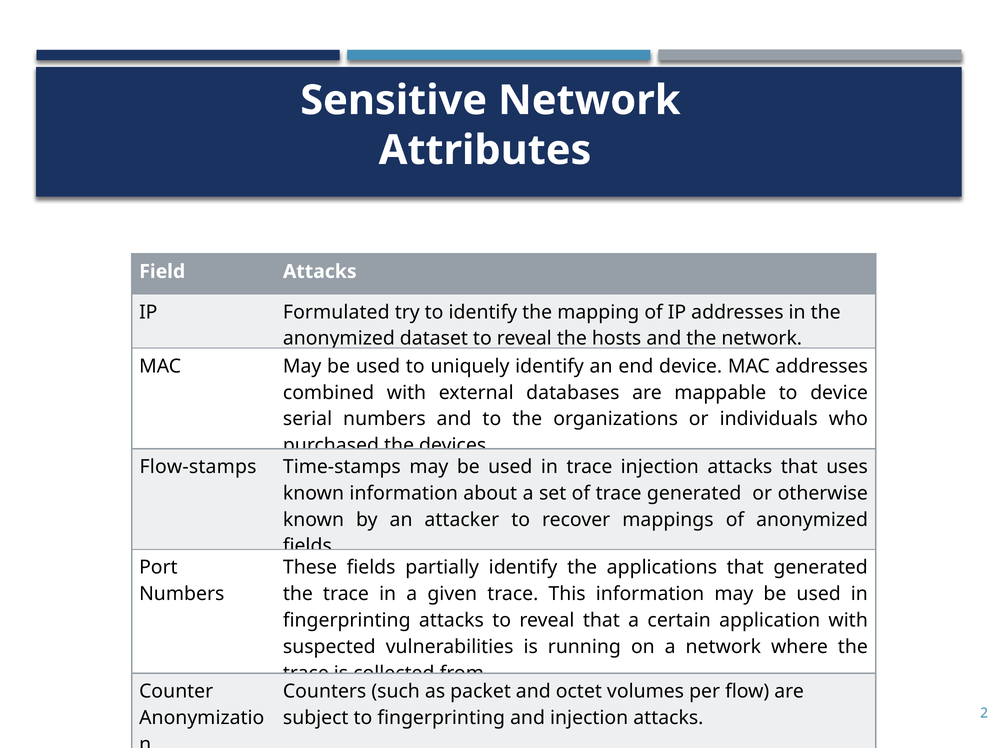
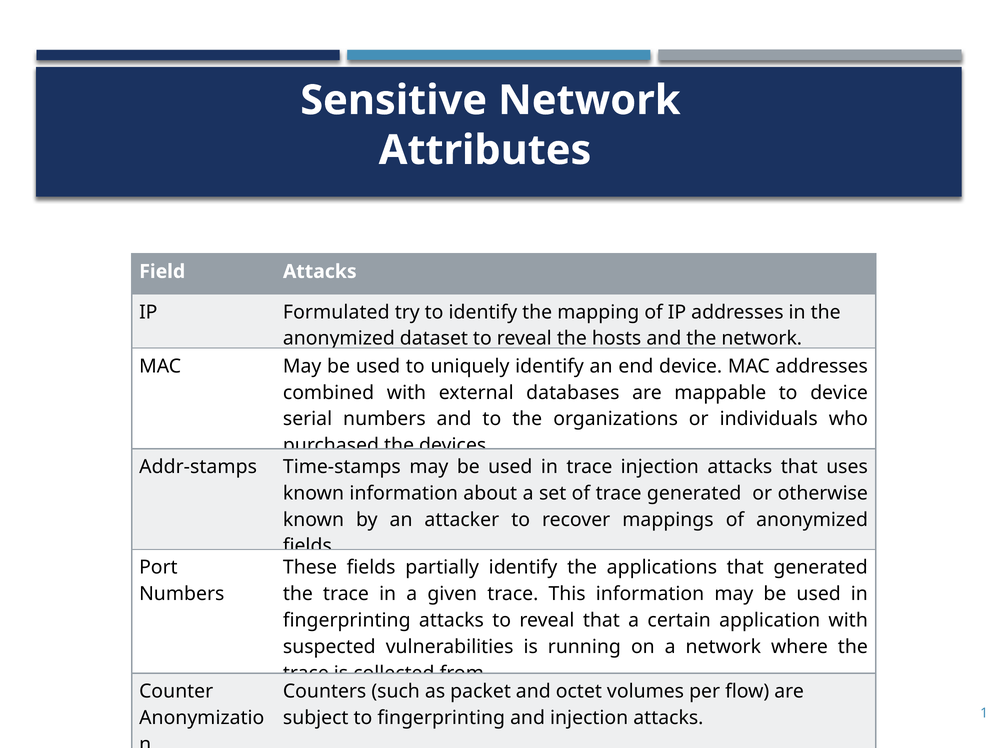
Flow-stamps: Flow-stamps -> Addr-stamps
2: 2 -> 1
